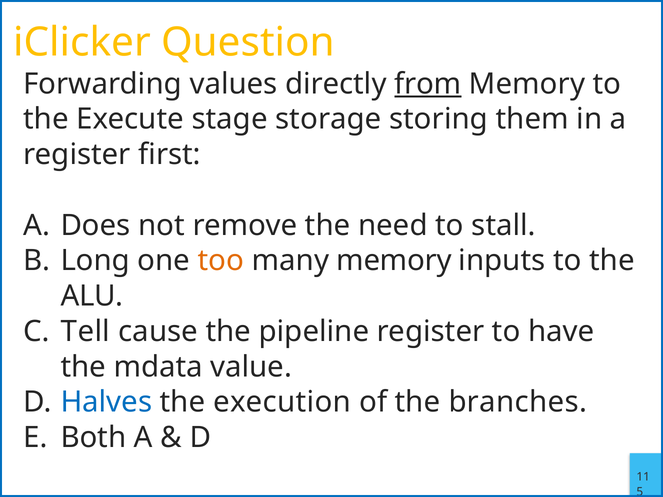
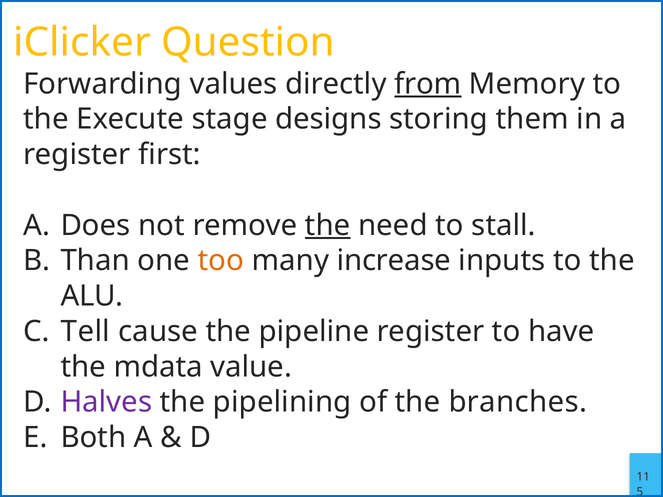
storage: storage -> designs
the at (328, 225) underline: none -> present
Long: Long -> Than
many memory: memory -> increase
Halves colour: blue -> purple
execution: execution -> pipelining
